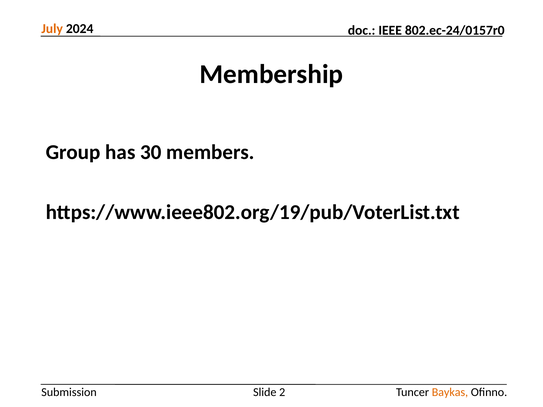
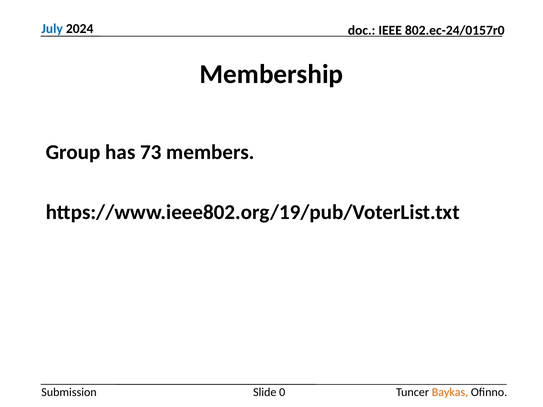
July colour: orange -> blue
30: 30 -> 73
2: 2 -> 0
